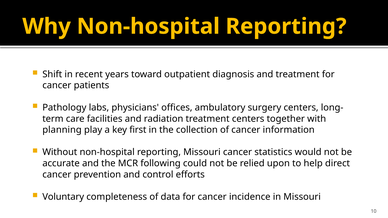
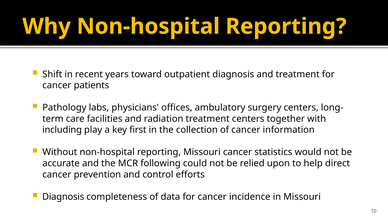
planning: planning -> including
Voluntary at (63, 197): Voluntary -> Diagnosis
